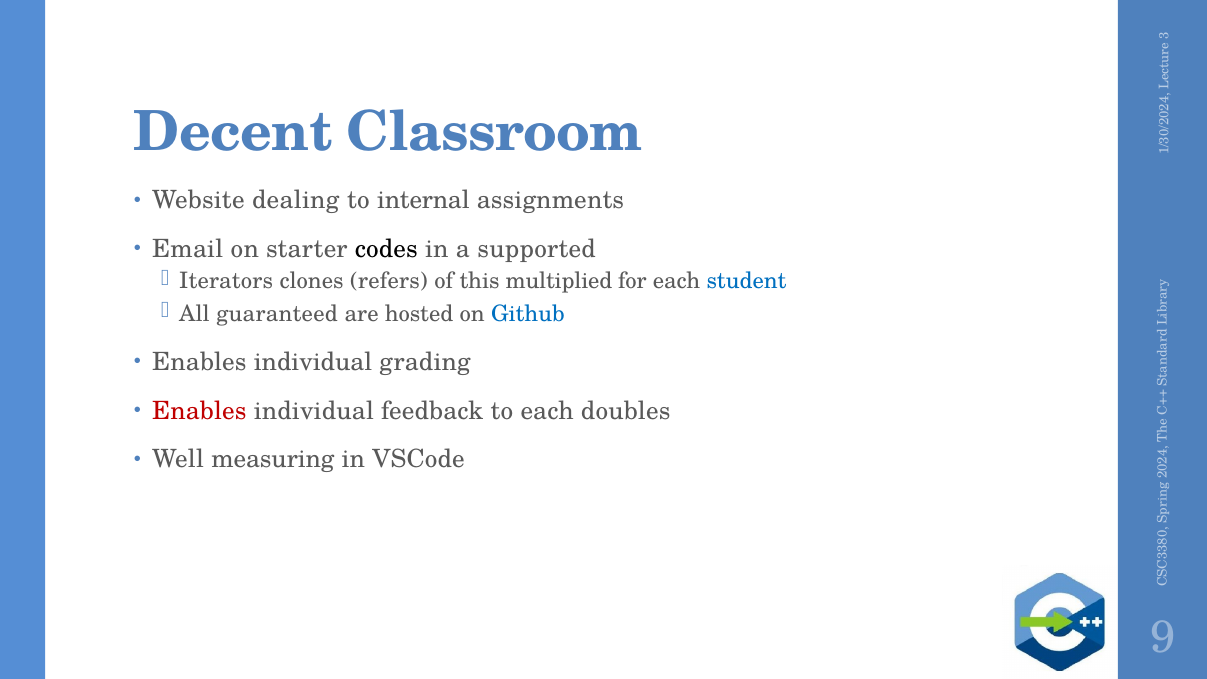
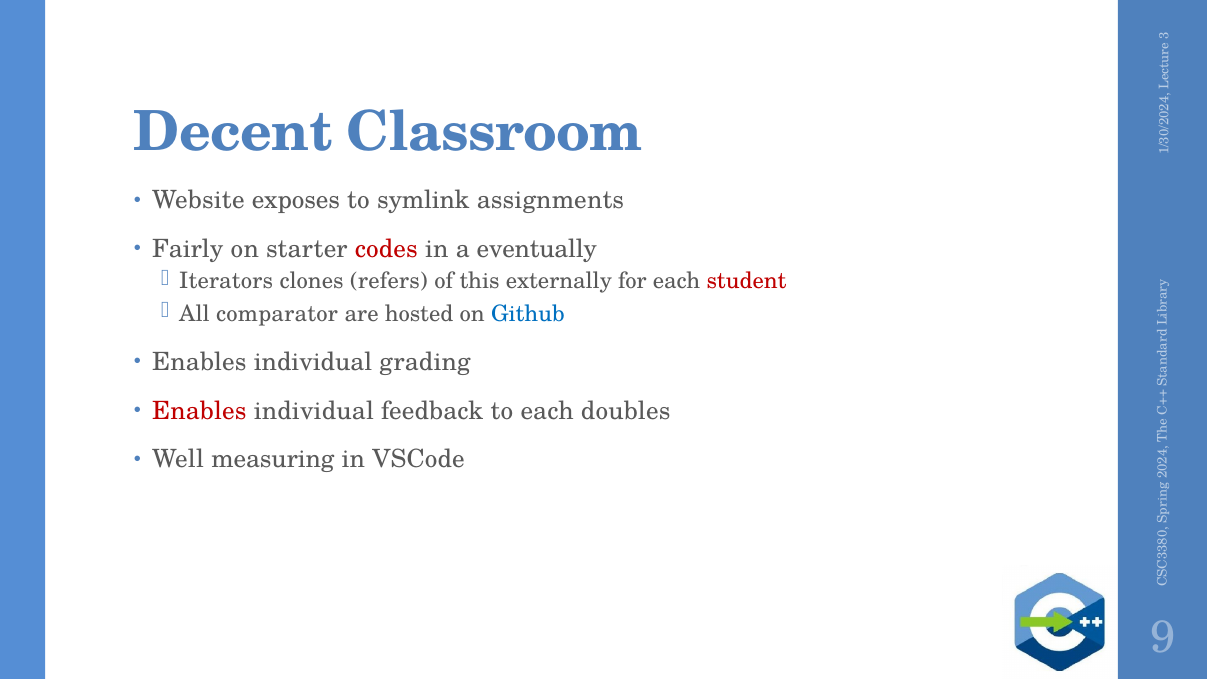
dealing: dealing -> exposes
internal: internal -> symlink
Email: Email -> Fairly
codes colour: black -> red
supported: supported -> eventually
multiplied: multiplied -> externally
student colour: blue -> red
guaranteed: guaranteed -> comparator
